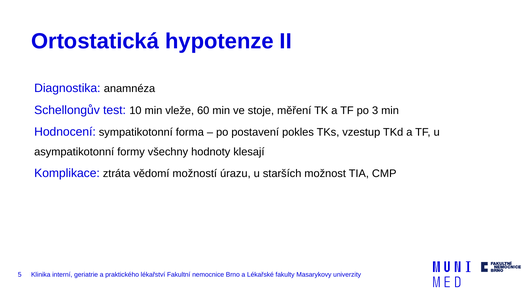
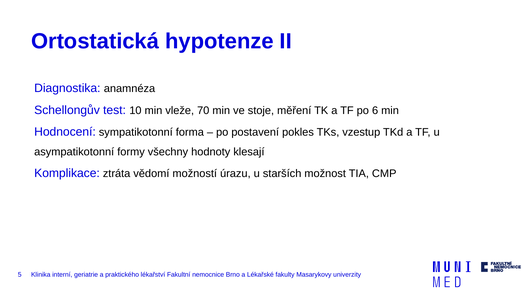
60: 60 -> 70
3: 3 -> 6
